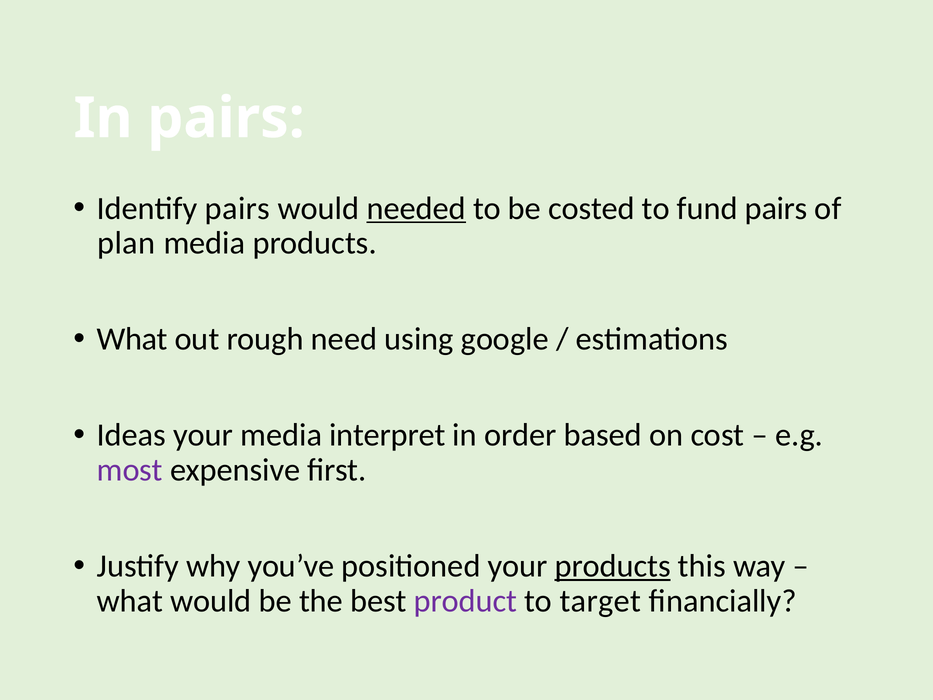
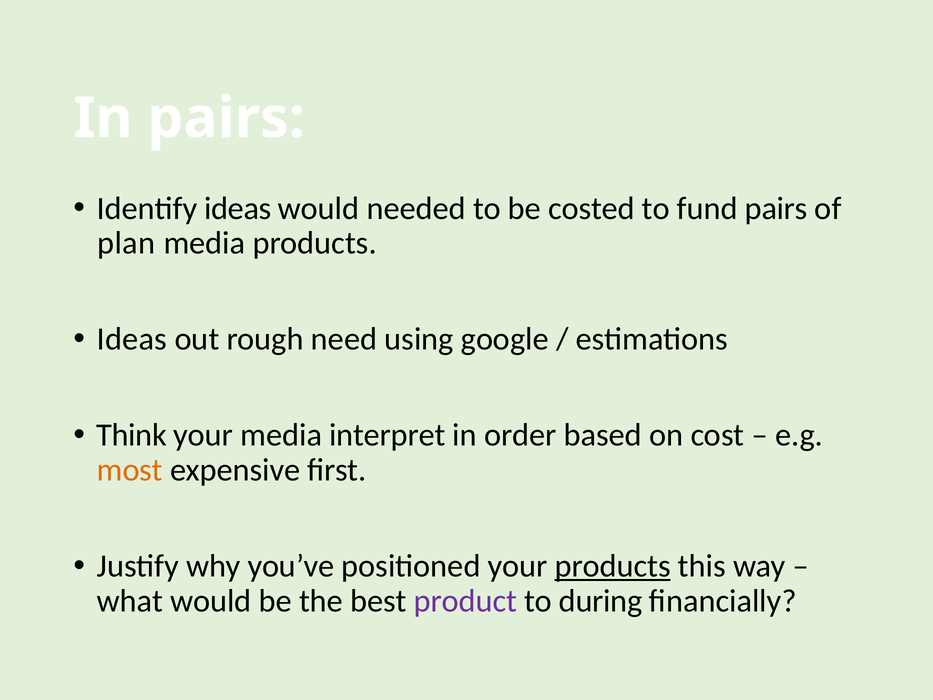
Identify pairs: pairs -> ideas
needed underline: present -> none
What at (132, 339): What -> Ideas
Ideas: Ideas -> Think
most colour: purple -> orange
target: target -> during
